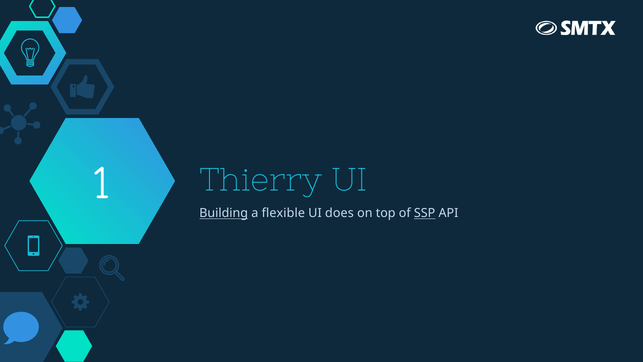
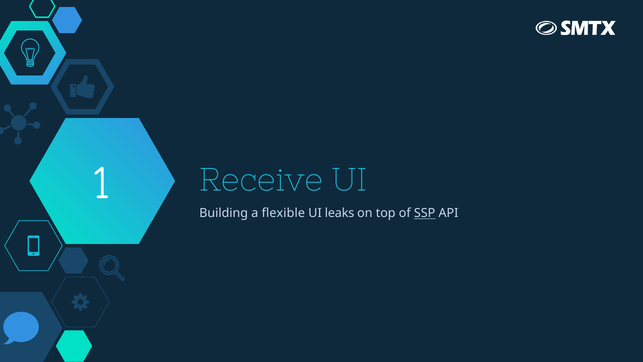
Thierry: Thierry -> Receive
Building underline: present -> none
does: does -> leaks
